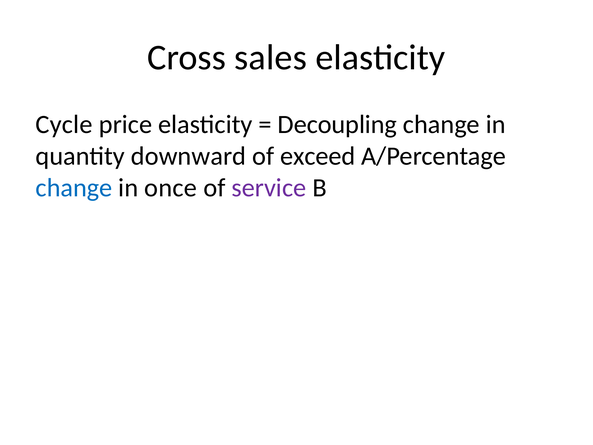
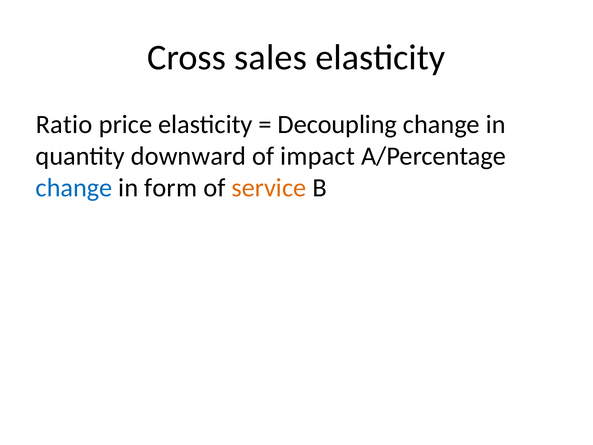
Cycle: Cycle -> Ratio
exceed: exceed -> impact
once: once -> form
service colour: purple -> orange
